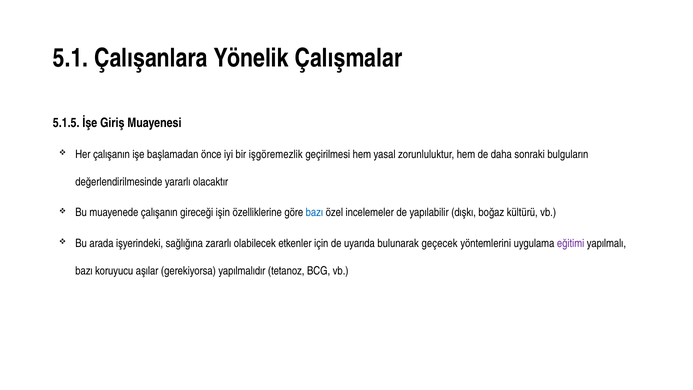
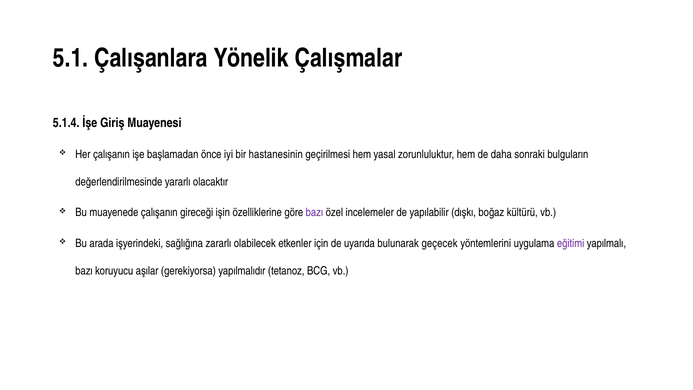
5.1.5: 5.1.5 -> 5.1.4
işgöremezlik: işgöremezlik -> hastanesinin
bazı at (314, 213) colour: blue -> purple
